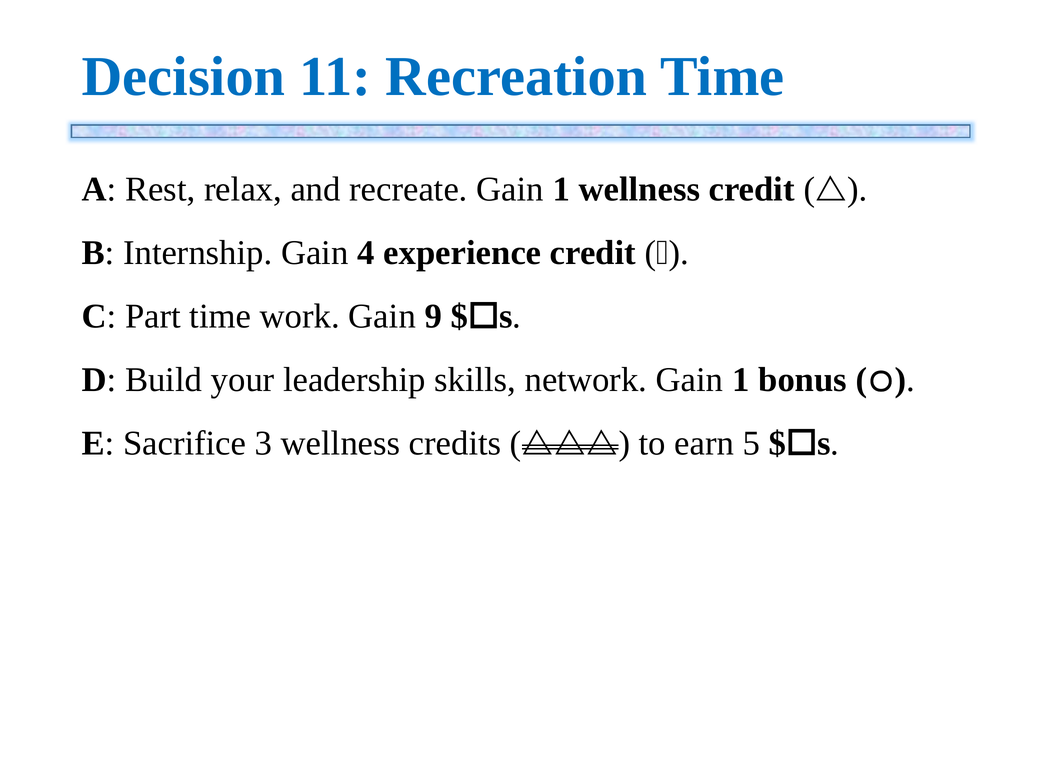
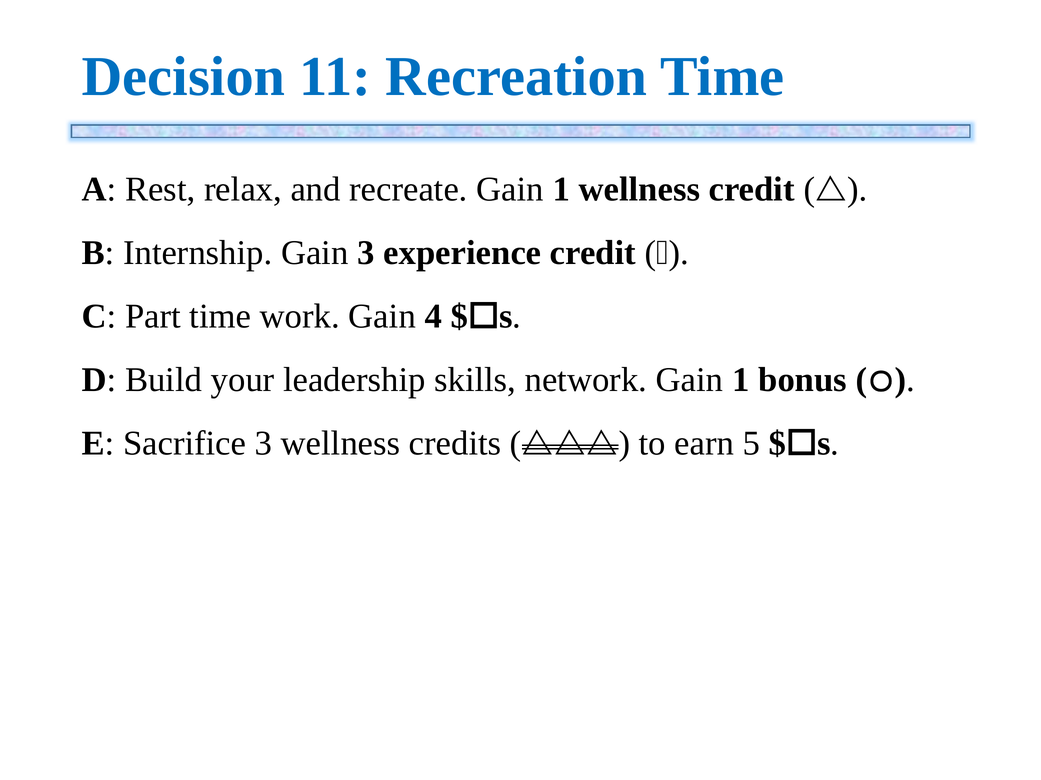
Gain 4: 4 -> 3
9: 9 -> 4
